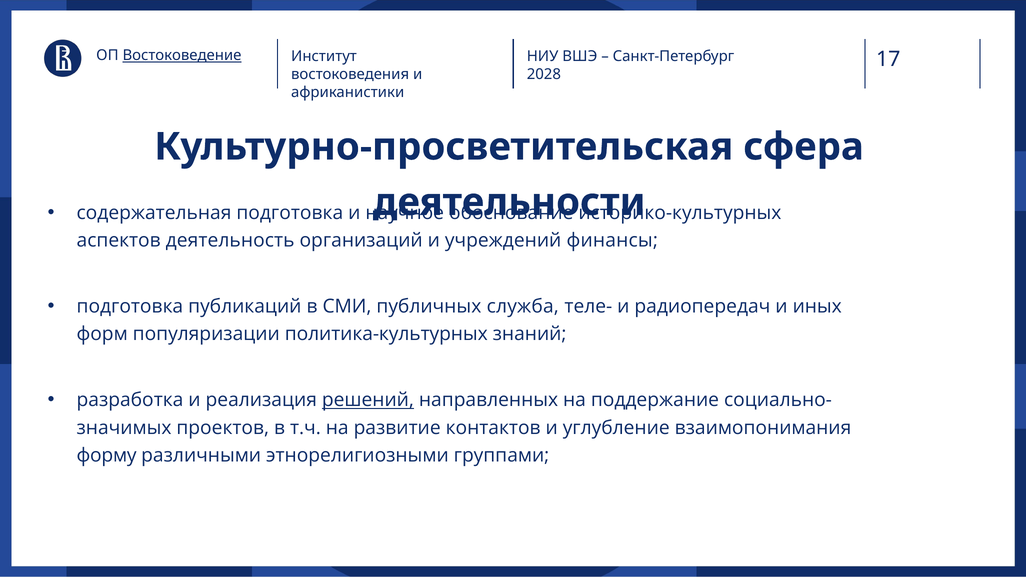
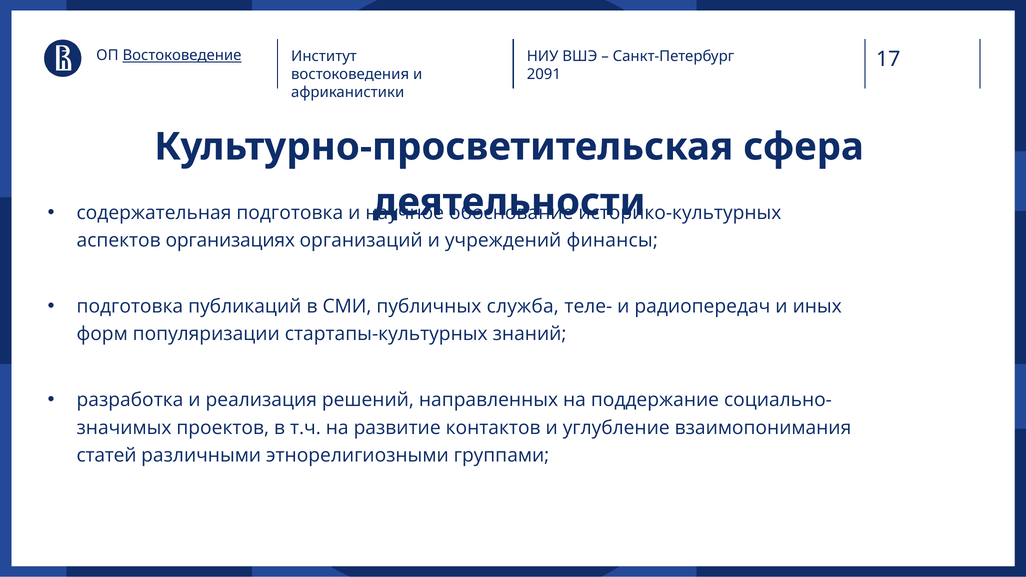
2028: 2028 -> 2091
деятельность: деятельность -> организациях
политика-культурных: политика-культурных -> стартапы-культурных
решений underline: present -> none
форму: форму -> статей
